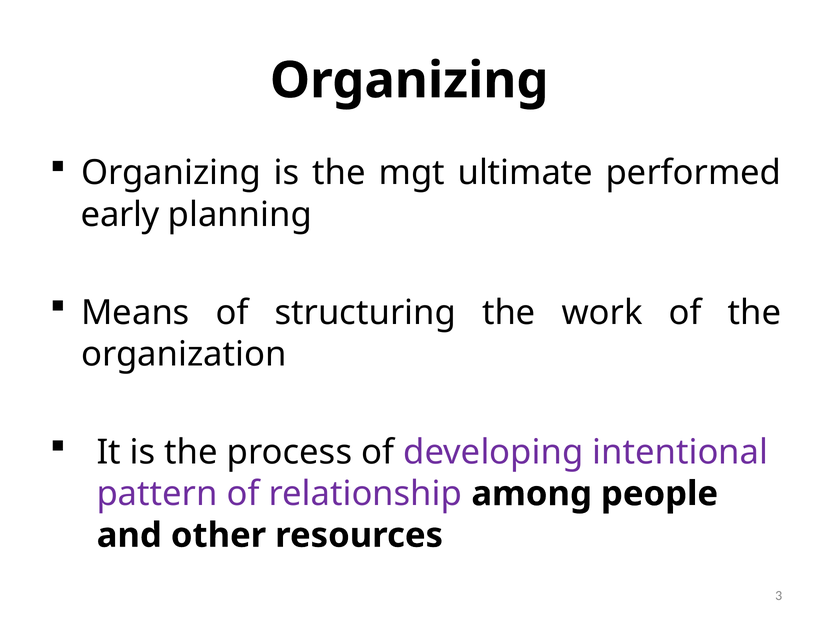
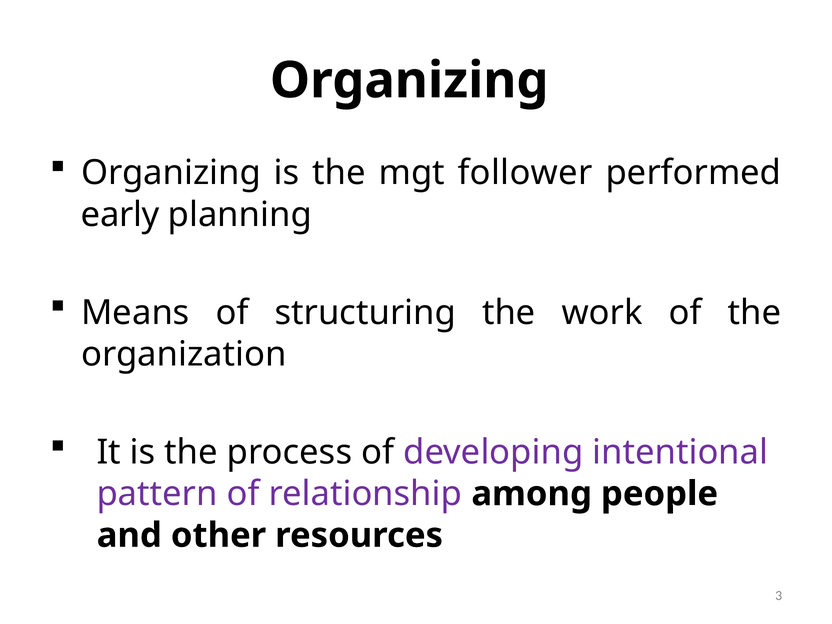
ultimate: ultimate -> follower
